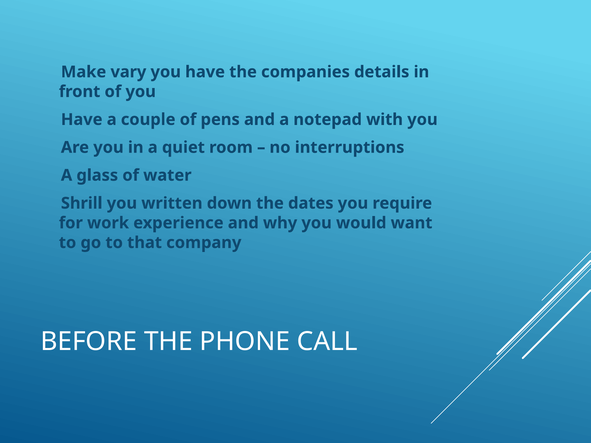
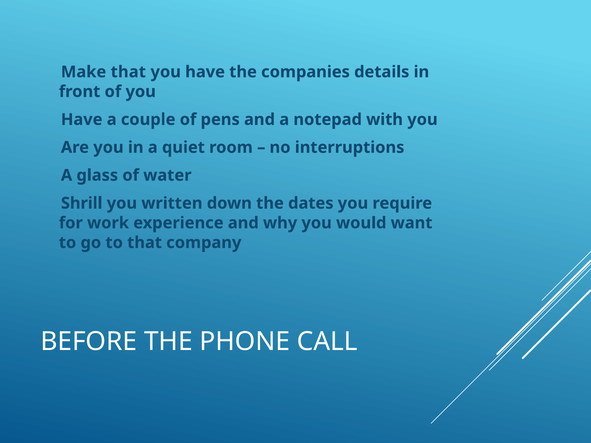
Make vary: vary -> that
